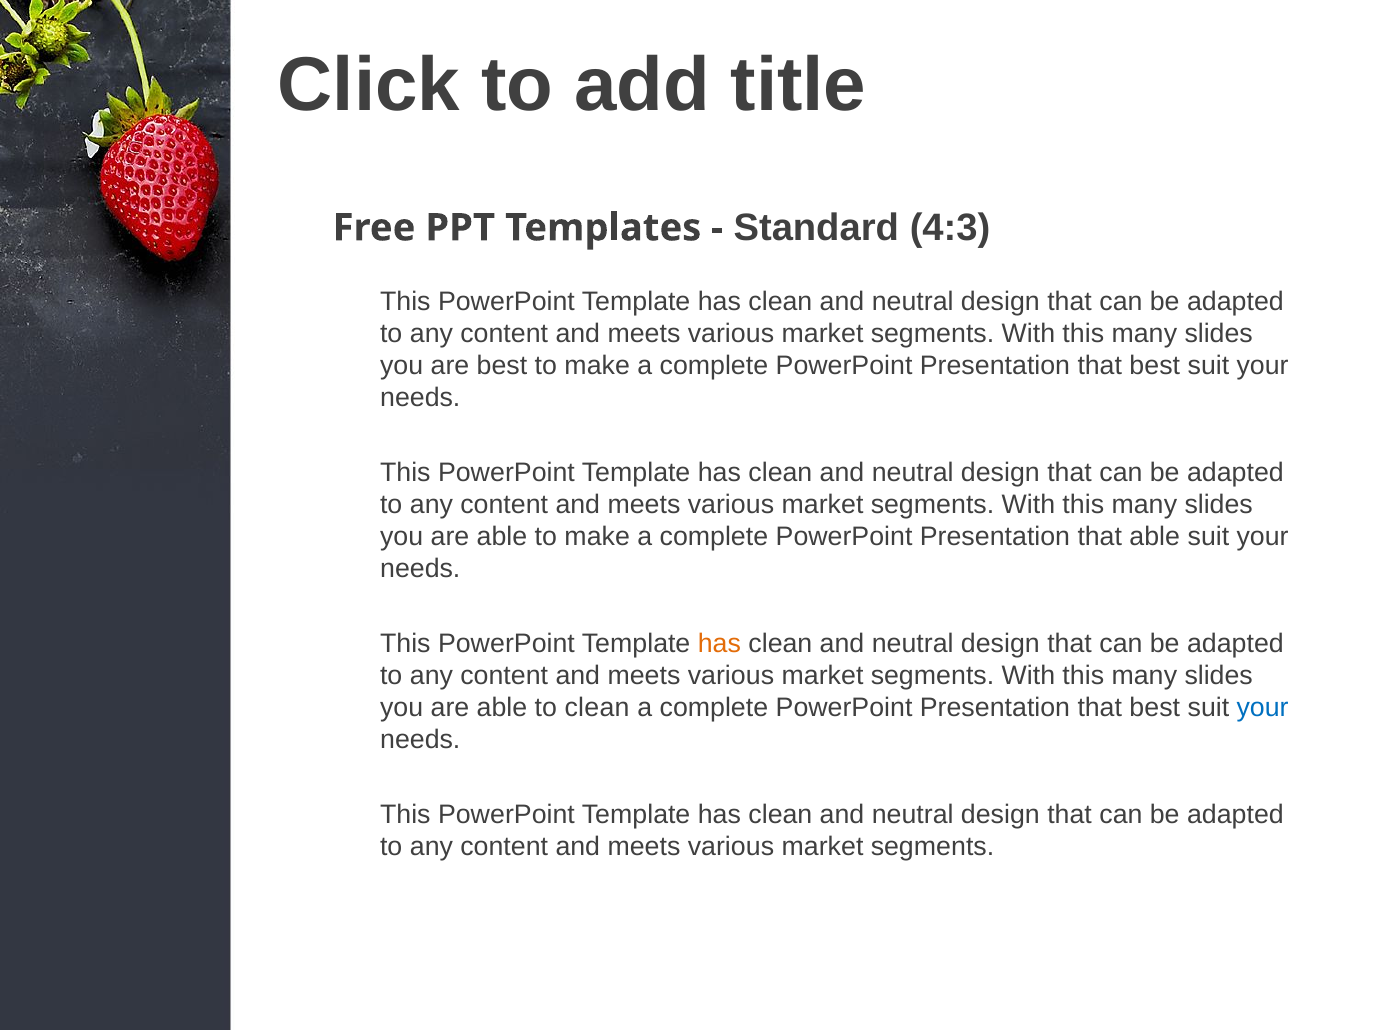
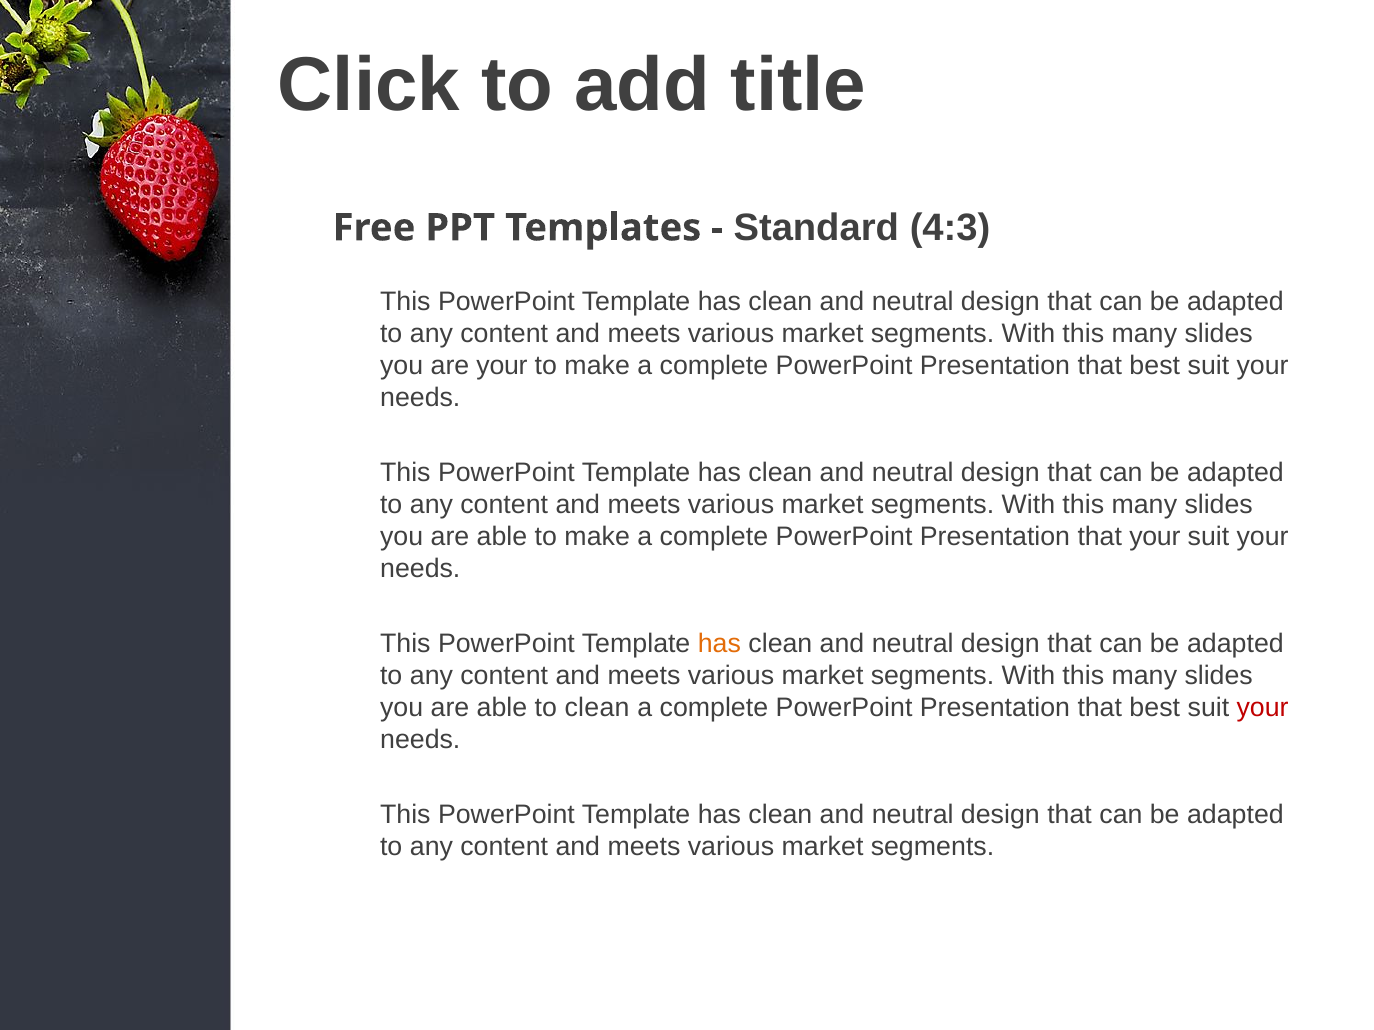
are best: best -> your
that able: able -> your
your at (1263, 708) colour: blue -> red
